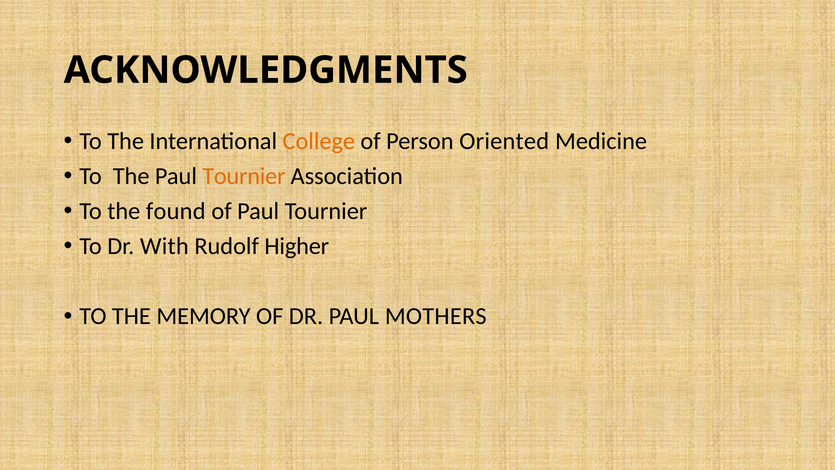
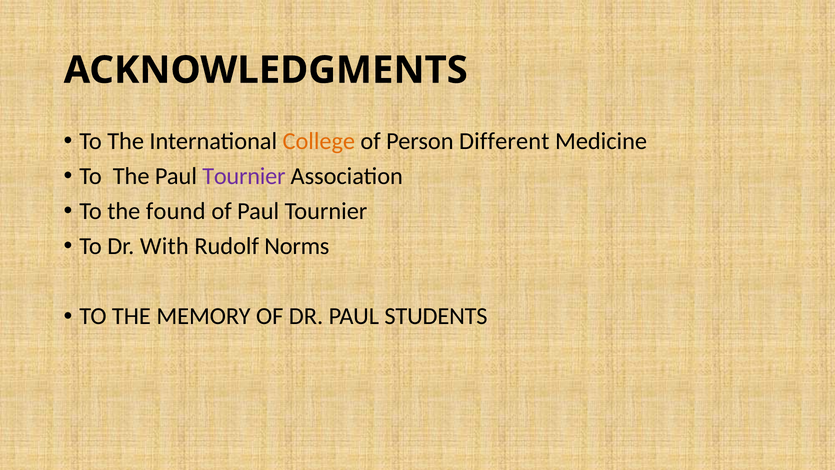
Oriented: Oriented -> Different
Tournier at (244, 176) colour: orange -> purple
Higher: Higher -> Norms
MOTHERS: MOTHERS -> STUDENTS
